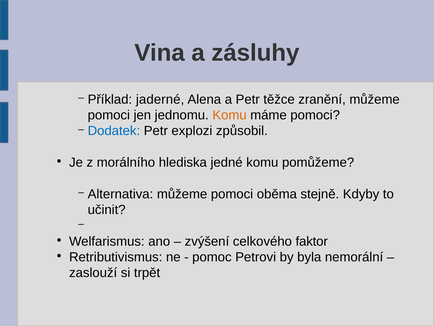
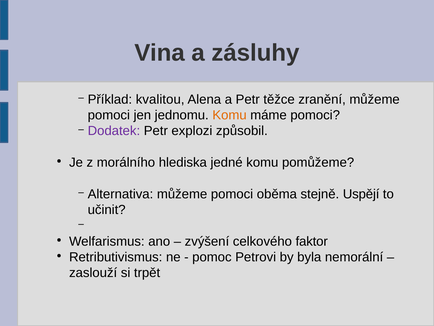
jaderné: jaderné -> kvalitou
Dodatek colour: blue -> purple
Kdyby: Kdyby -> Uspějí
